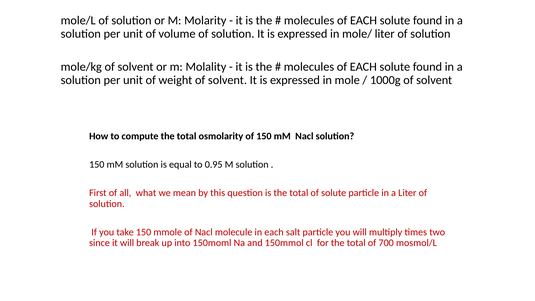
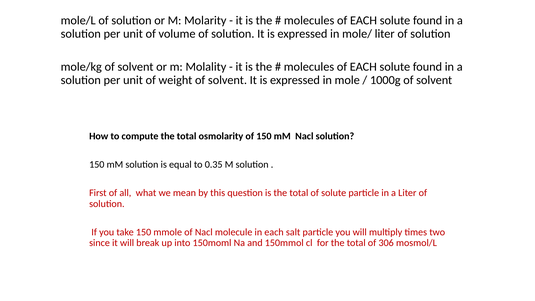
0.95: 0.95 -> 0.35
700: 700 -> 306
